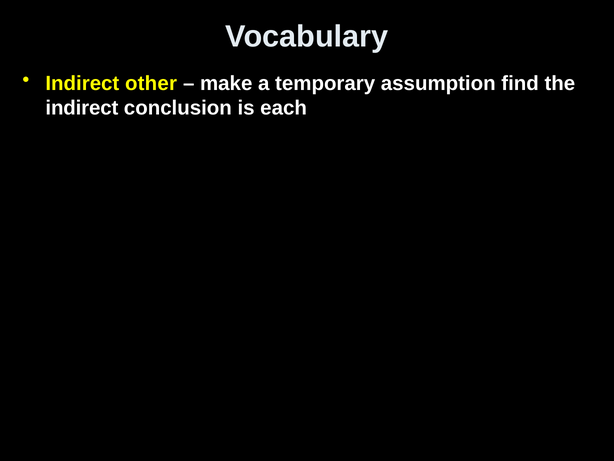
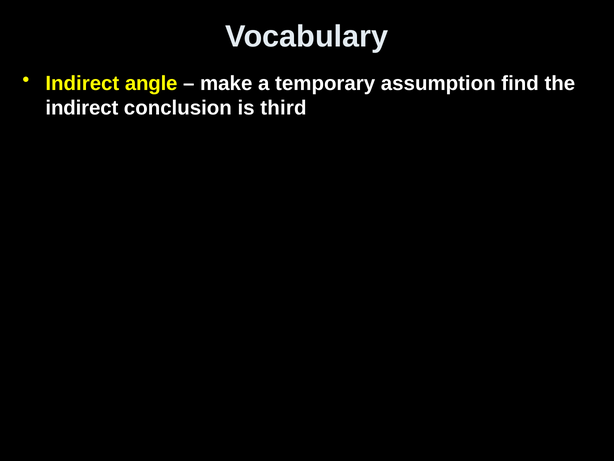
other: other -> angle
each: each -> third
